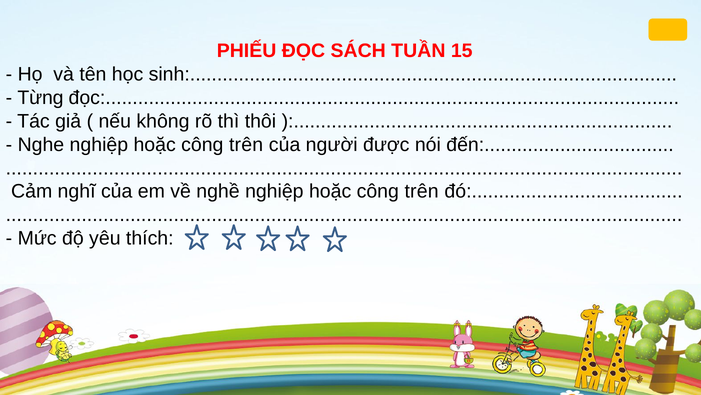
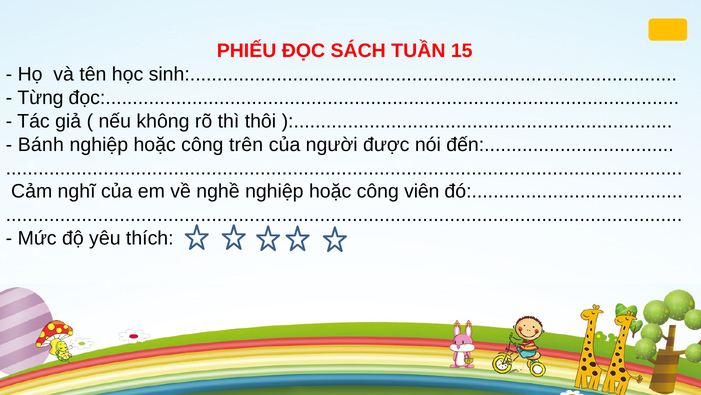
Nghe: Nghe -> Bánh
trên at (422, 191): trên -> viên
